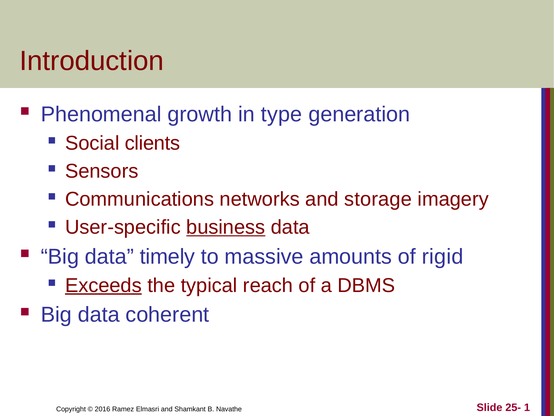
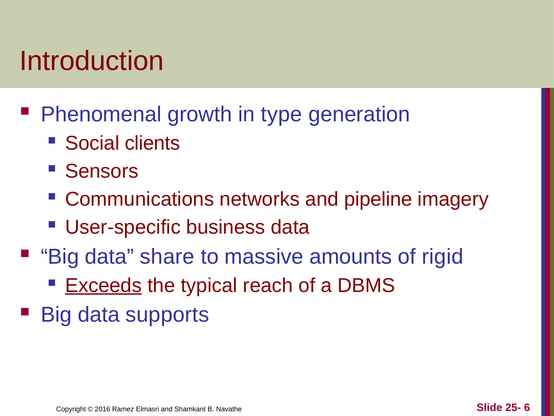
storage: storage -> pipeline
business underline: present -> none
timely: timely -> share
coherent: coherent -> supports
1: 1 -> 6
